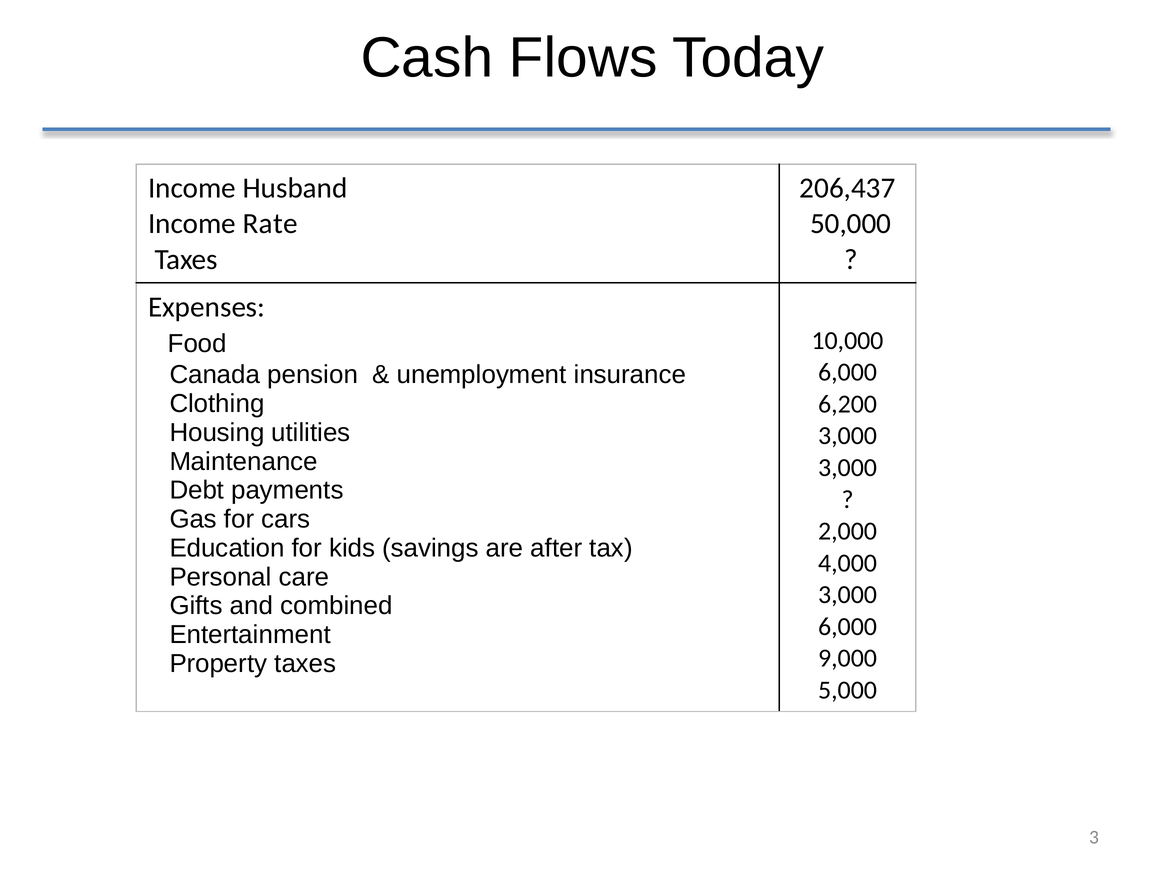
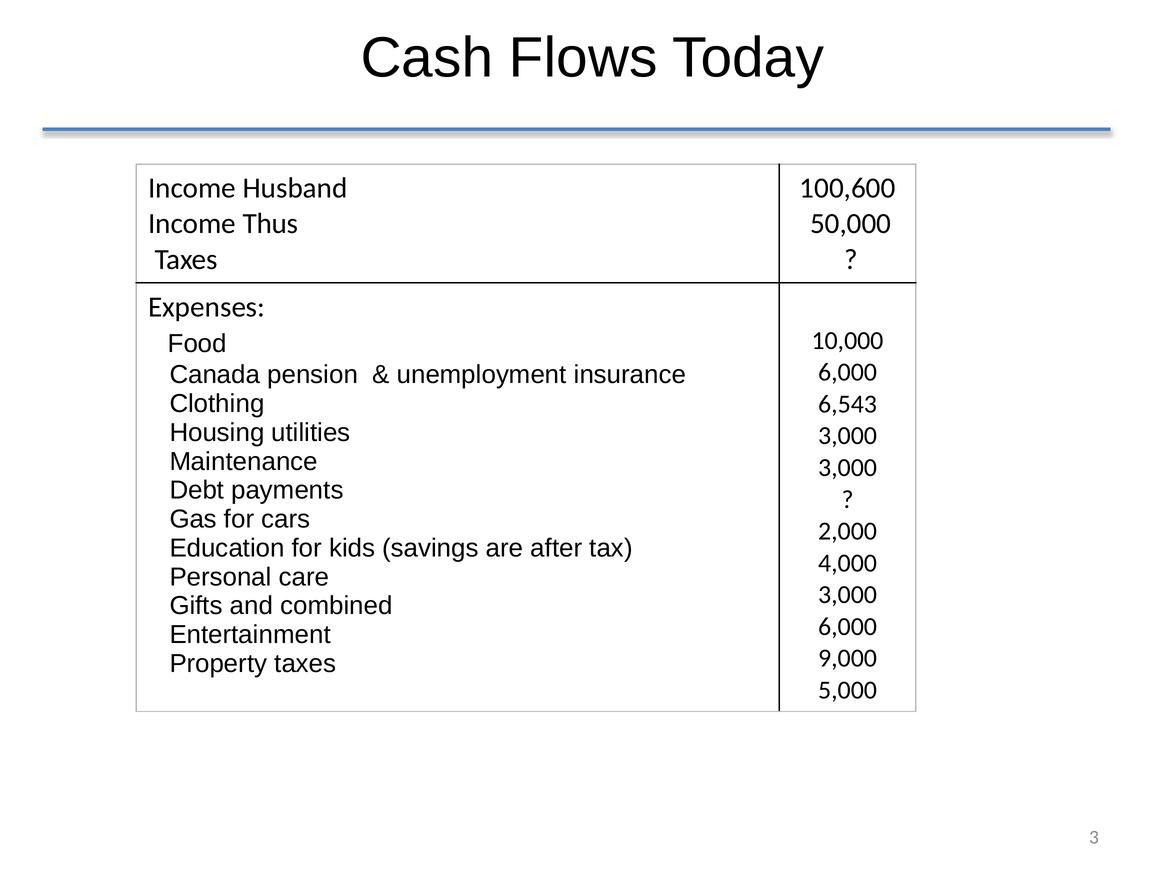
206,437: 206,437 -> 100,600
Rate: Rate -> Thus
6,200: 6,200 -> 6,543
